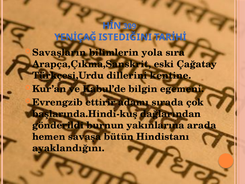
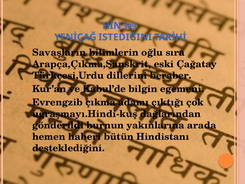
yola: yola -> oğlu
kentine: kentine -> beraber
ettirir: ettirir -> çıkma
sırada: sırada -> çıktığı
başlarında.Hindi-kuş: başlarında.Hindi-kuş -> uğraşmayı.Hindi-kuş
savaşa: savaşa -> haberi
ayaklandığını: ayaklandığını -> desteklediğini
